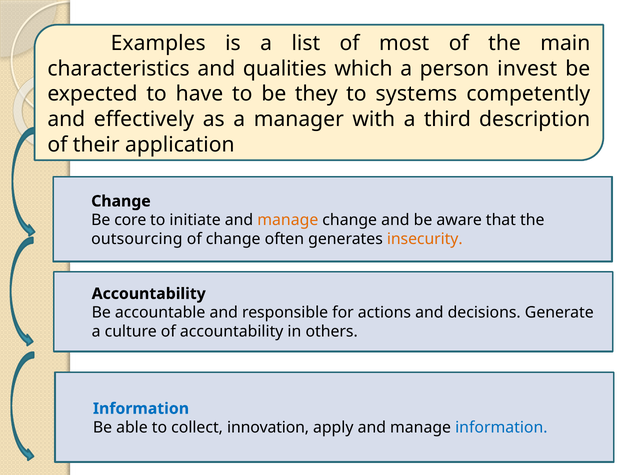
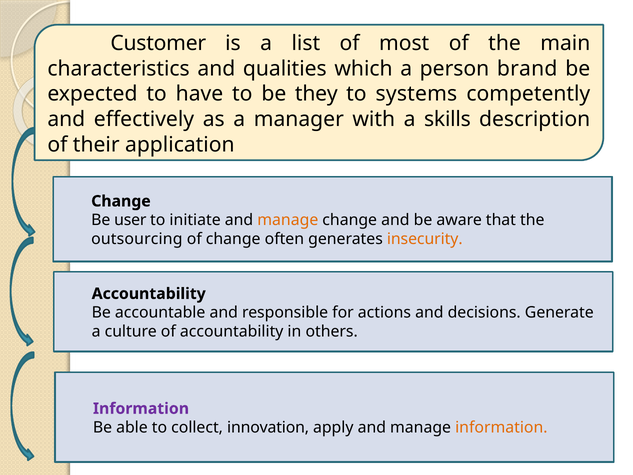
Examples: Examples -> Customer
invest: invest -> brand
third: third -> skills
core: core -> user
Information at (141, 408) colour: blue -> purple
information at (501, 427) colour: blue -> orange
